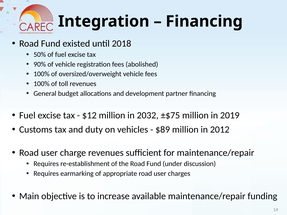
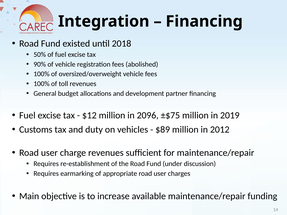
2032: 2032 -> 2096
